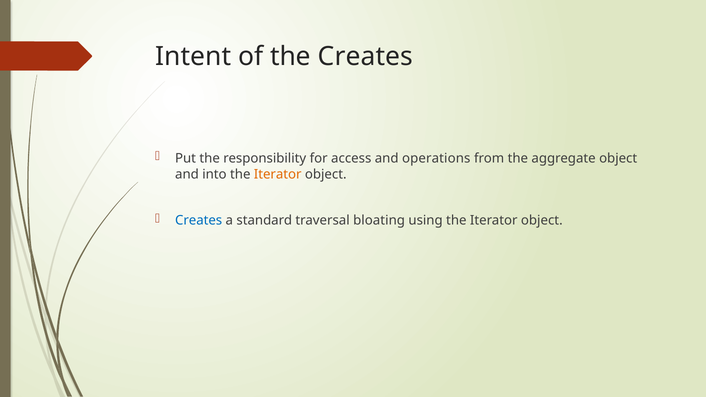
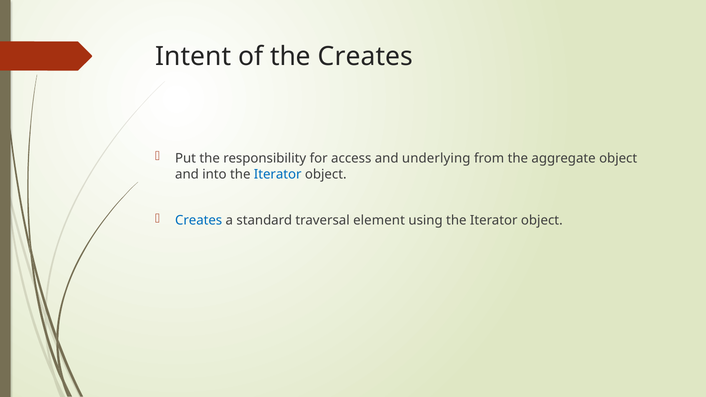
operations: operations -> underlying
Iterator at (278, 174) colour: orange -> blue
bloating: bloating -> element
